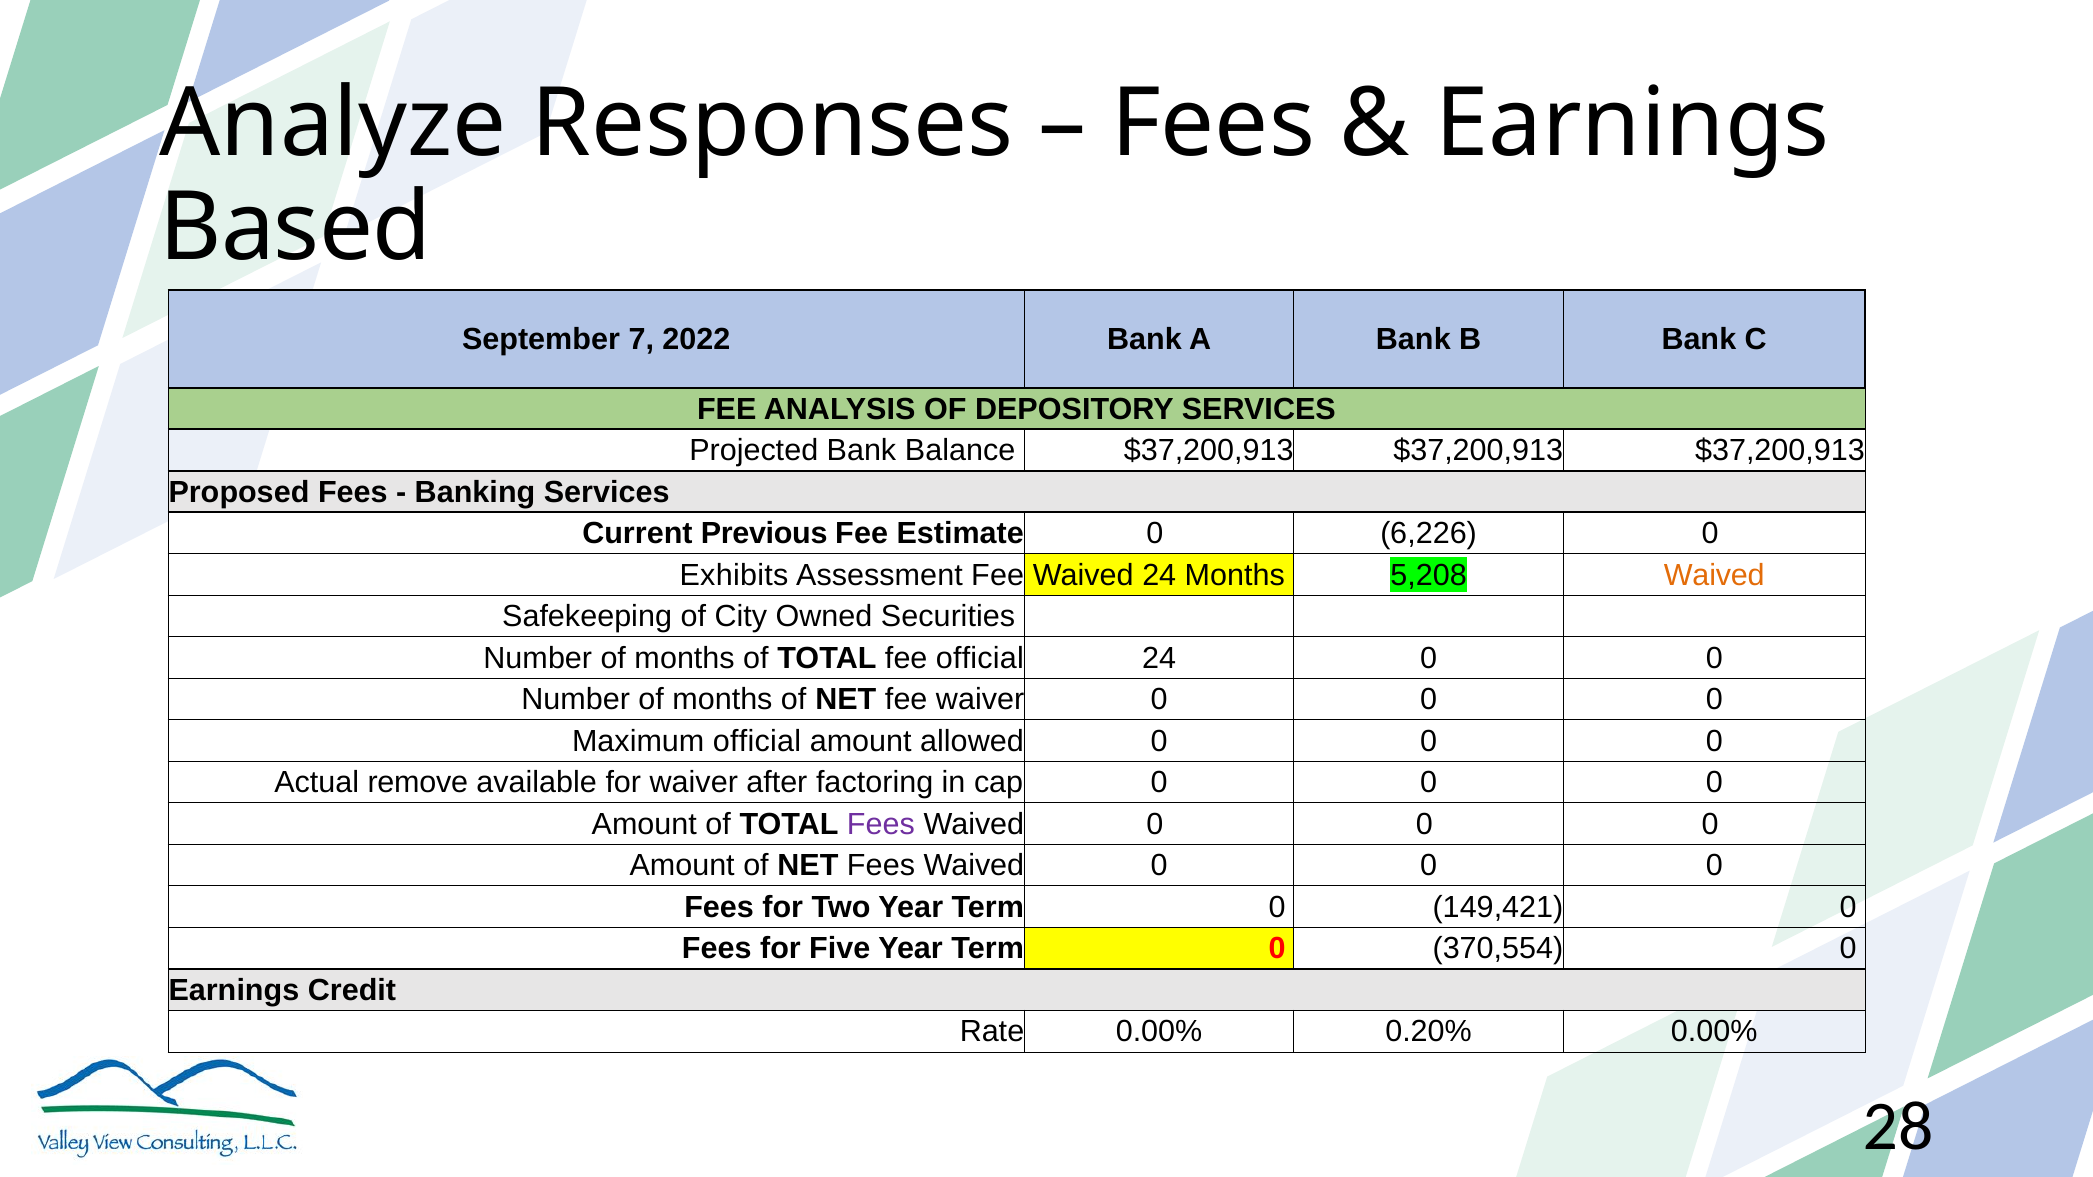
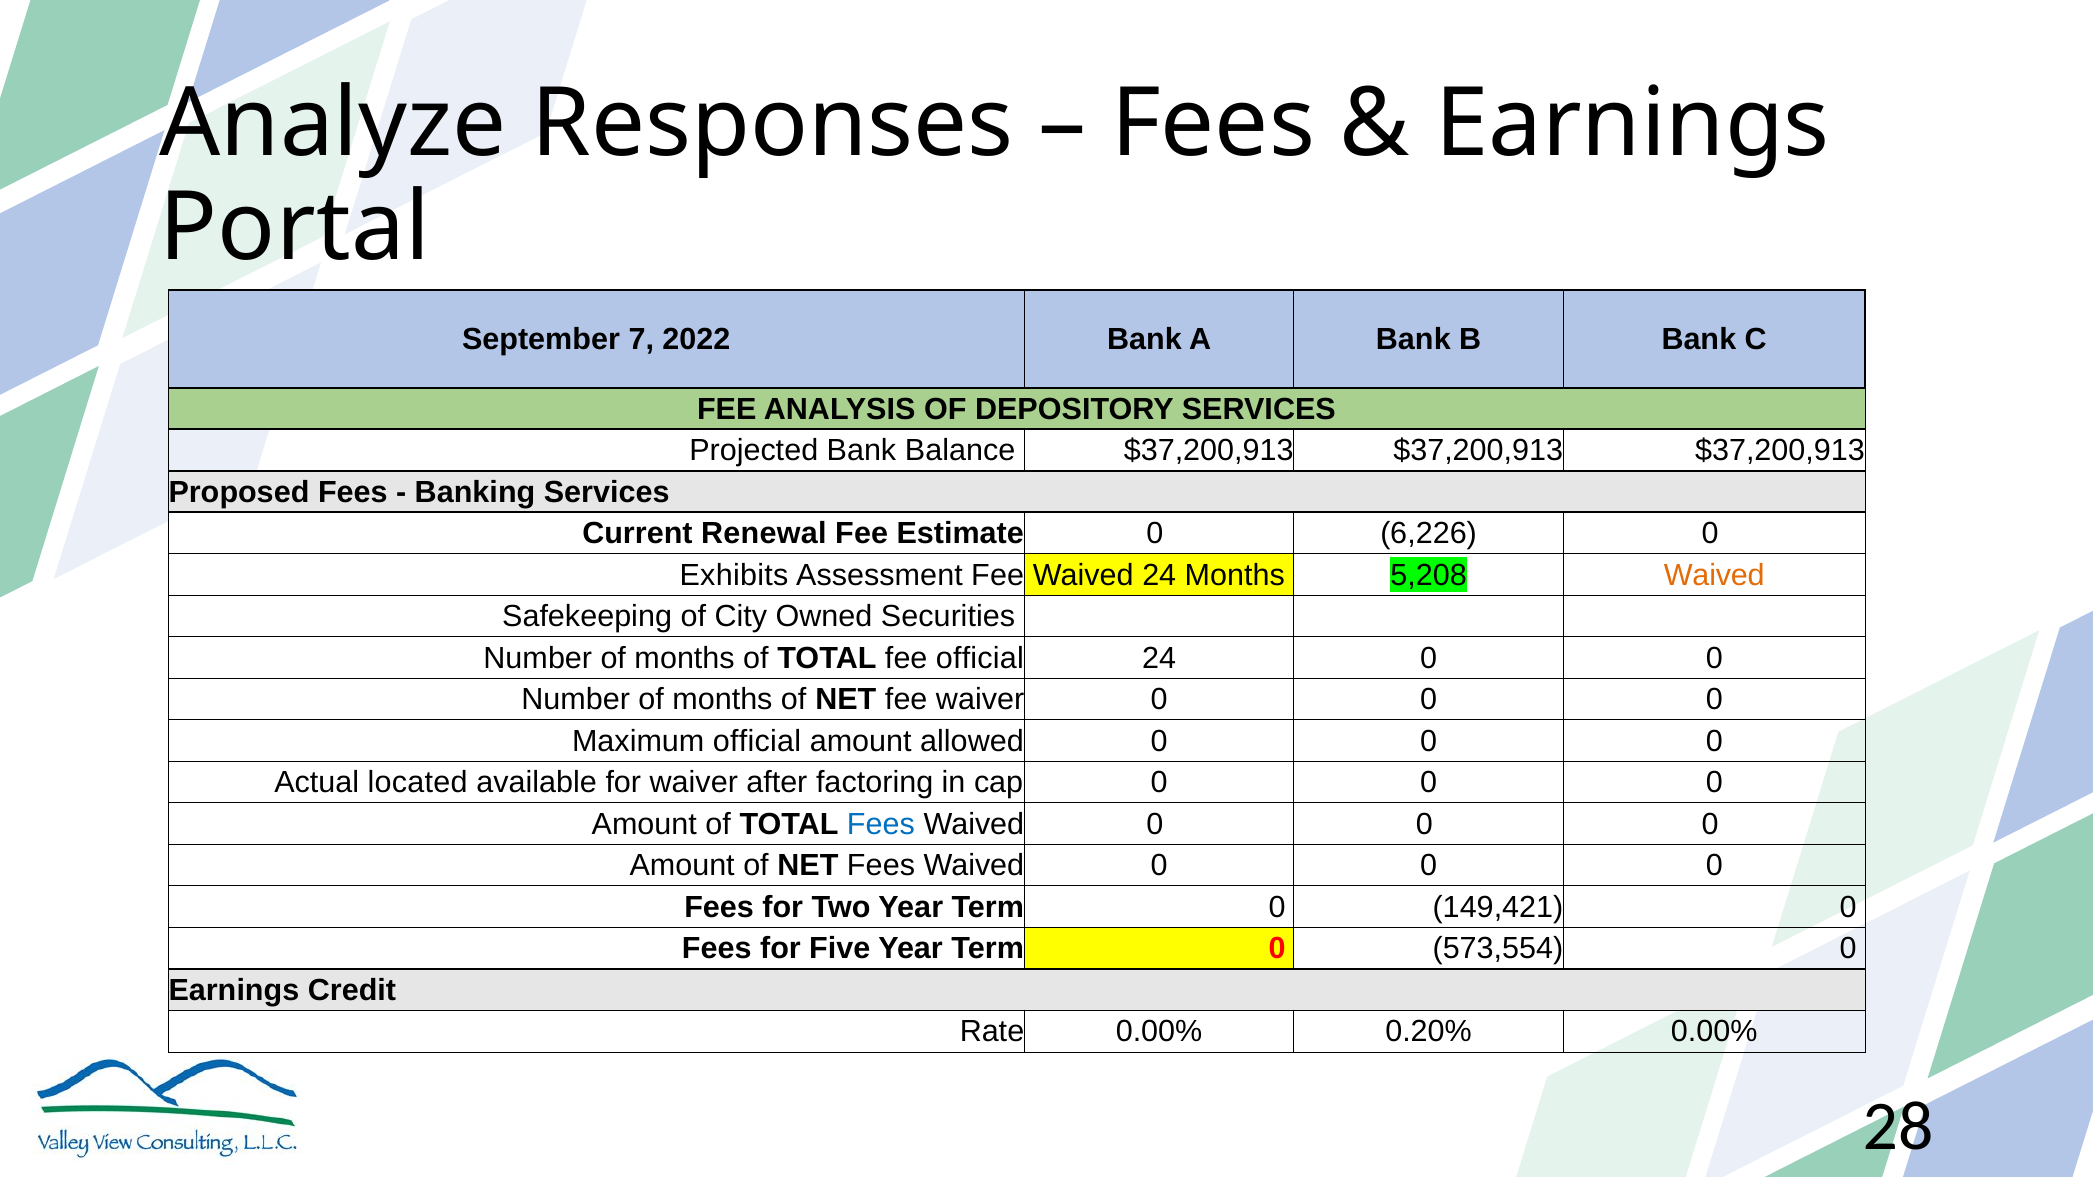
Based: Based -> Portal
Previous: Previous -> Renewal
remove: remove -> located
Fees at (881, 824) colour: purple -> blue
370,554: 370,554 -> 573,554
